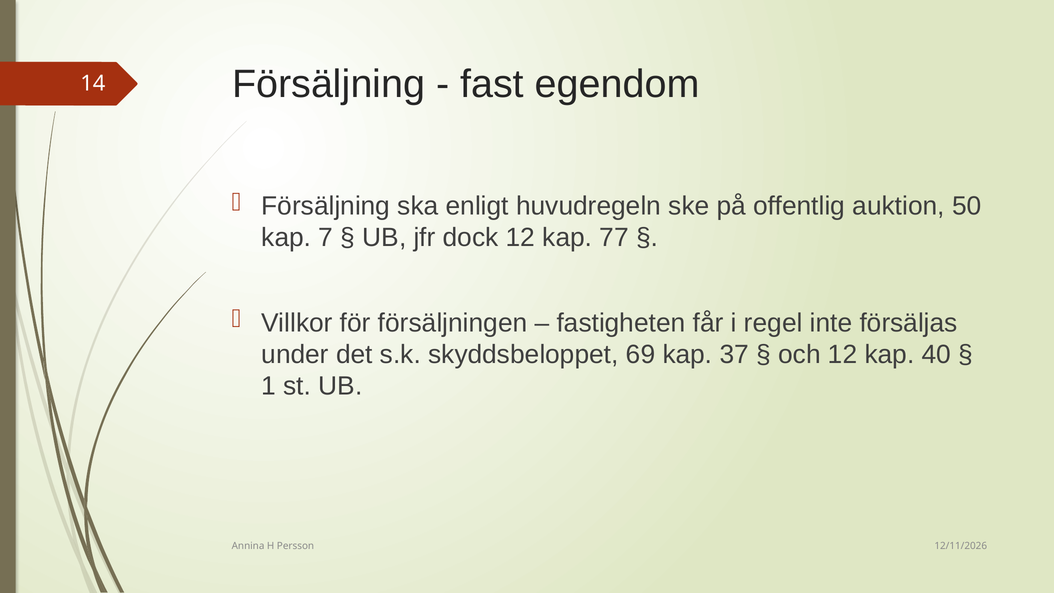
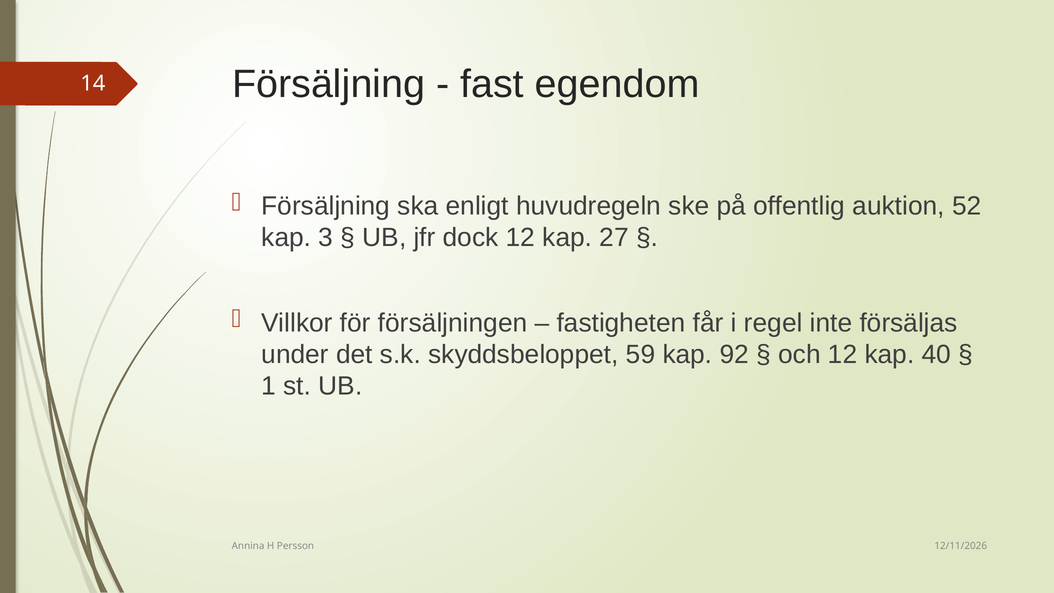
50: 50 -> 52
7: 7 -> 3
77: 77 -> 27
69: 69 -> 59
37: 37 -> 92
